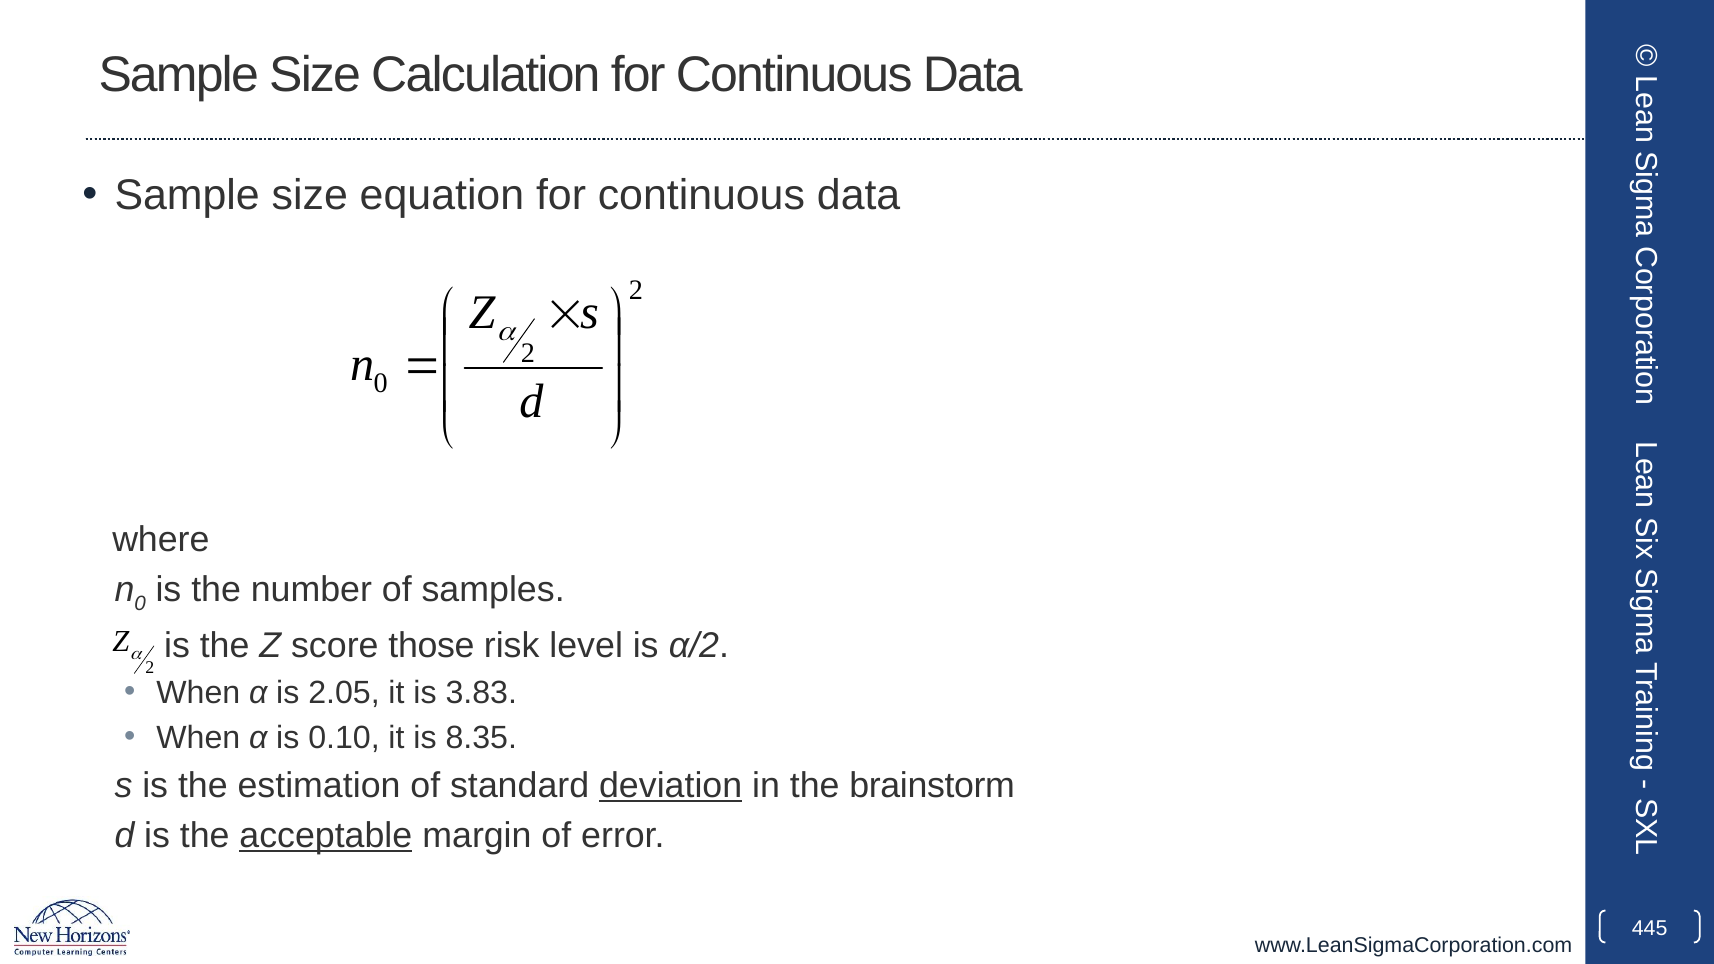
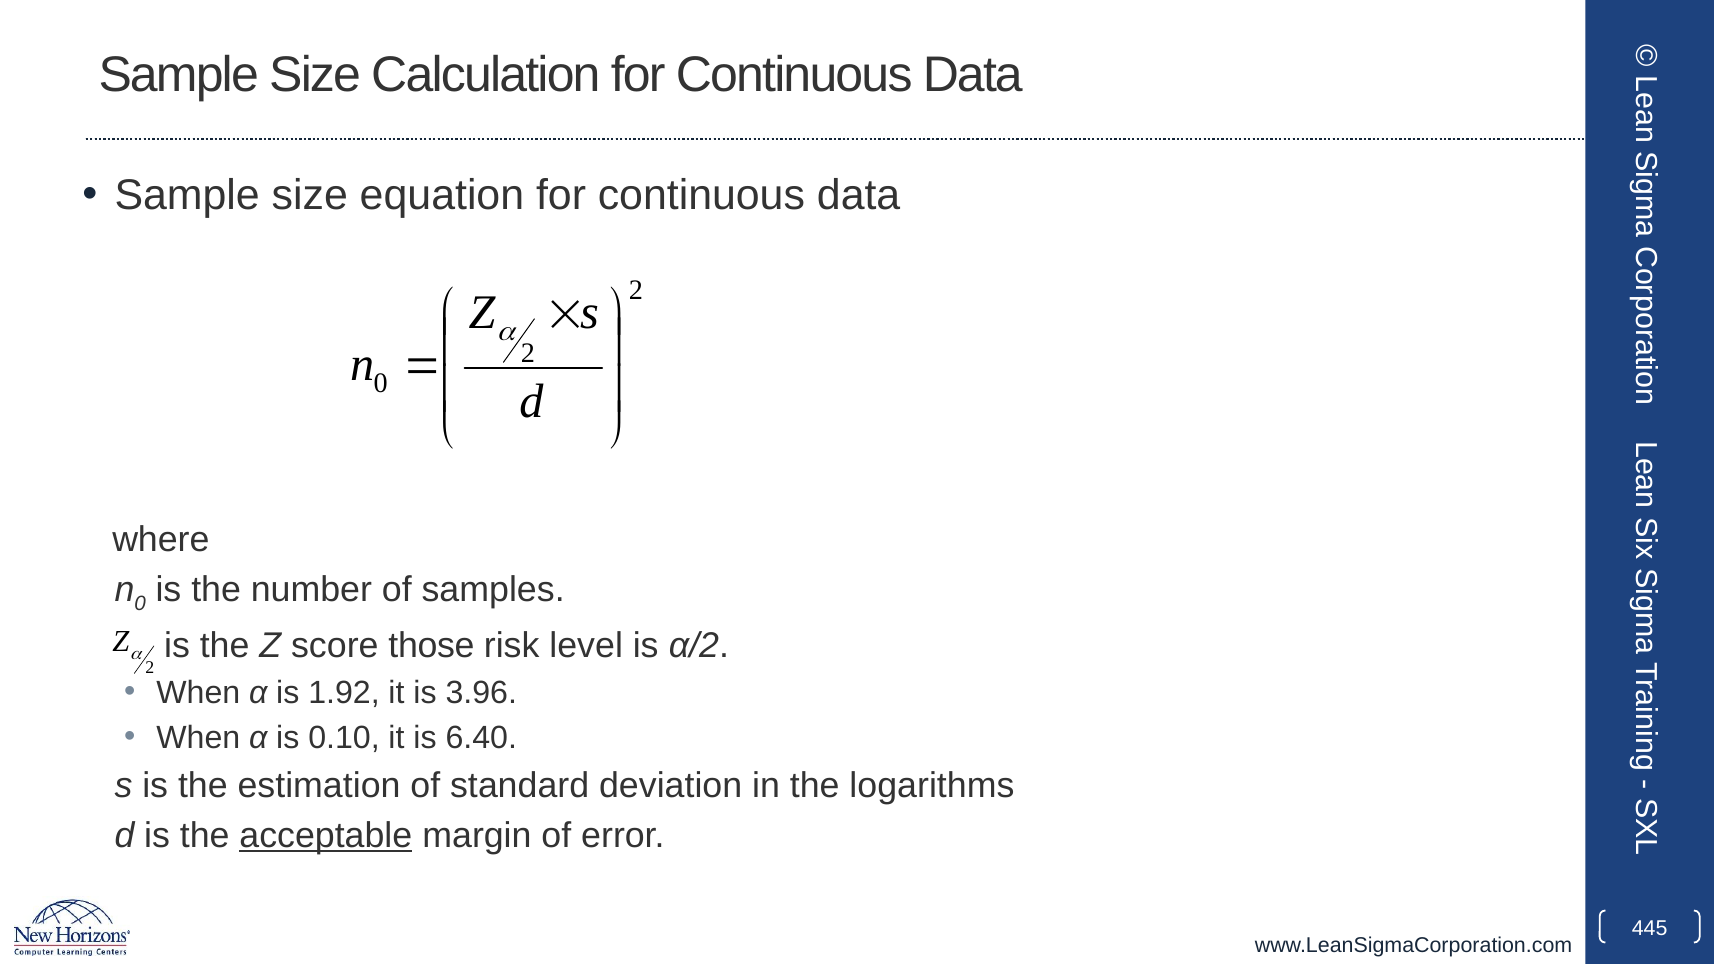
2.05: 2.05 -> 1.92
3.83: 3.83 -> 3.96
8.35: 8.35 -> 6.40
deviation underline: present -> none
brainstorm: brainstorm -> logarithms
